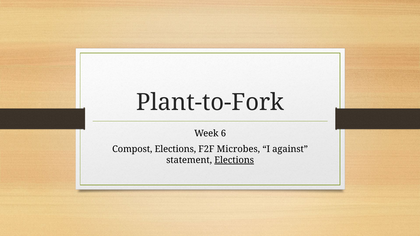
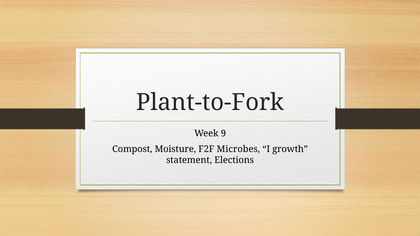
6: 6 -> 9
Compost Elections: Elections -> Moisture
against: against -> growth
Elections at (234, 160) underline: present -> none
